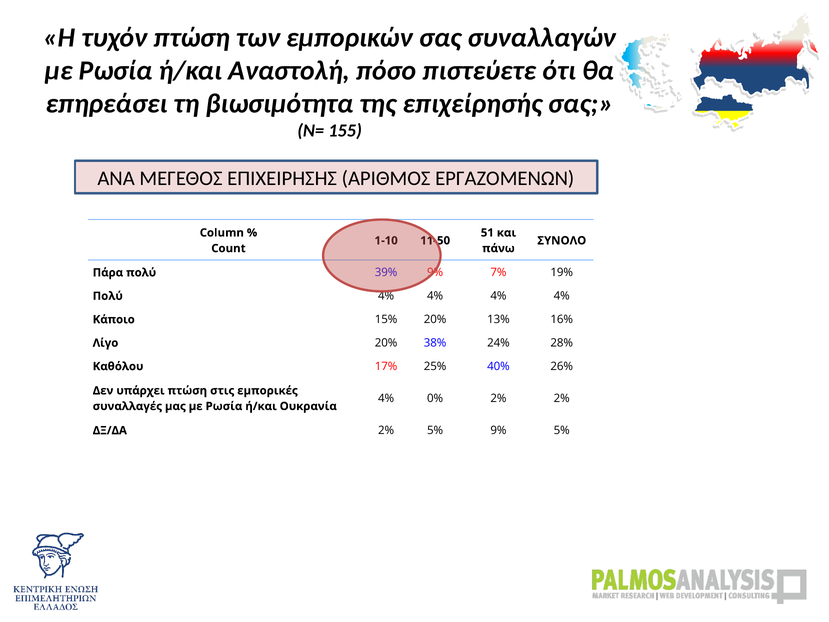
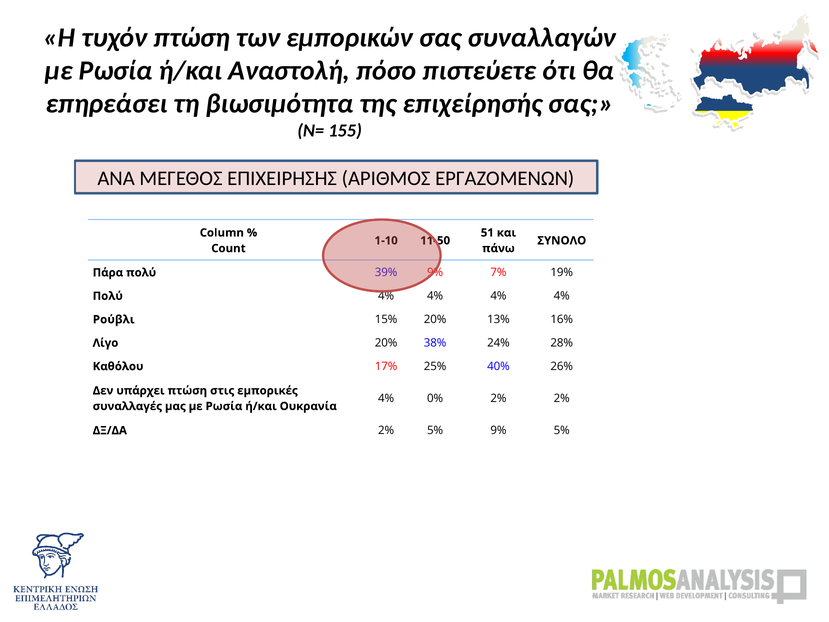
Κάποιο: Κάποιο -> Ρούβλι
